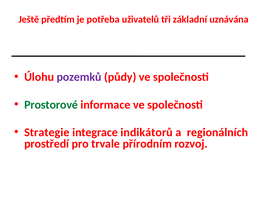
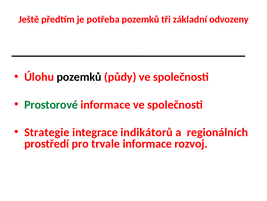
potřeba uživatelů: uživatelů -> pozemků
uznávána: uznávána -> odvozeny
pozemků at (79, 77) colour: purple -> black
trvale přírodním: přírodním -> informace
